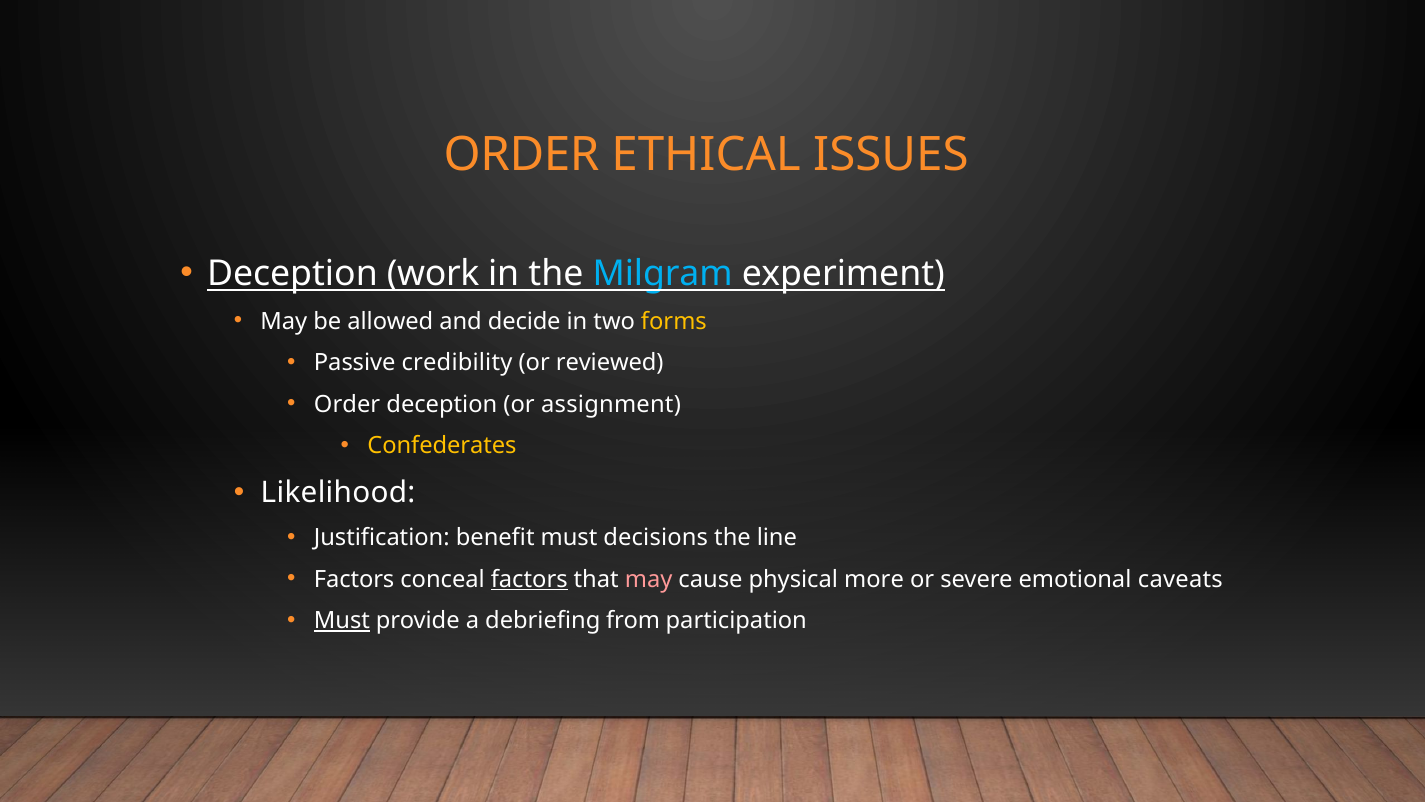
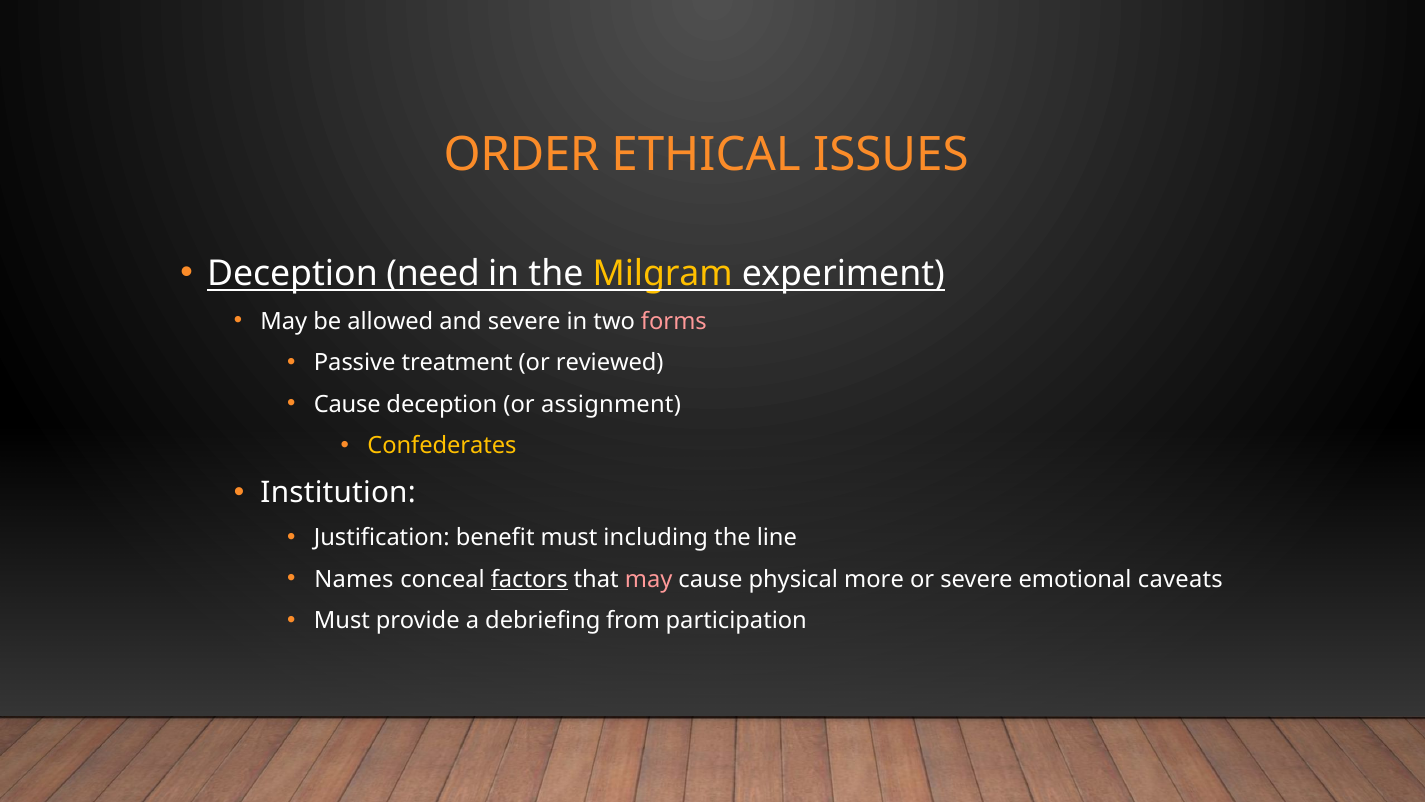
work: work -> need
Milgram colour: light blue -> yellow
and decide: decide -> severe
forms colour: yellow -> pink
credibility: credibility -> treatment
Order at (347, 404): Order -> Cause
Likelihood: Likelihood -> Institution
decisions: decisions -> including
Factors at (354, 579): Factors -> Names
Must at (342, 621) underline: present -> none
